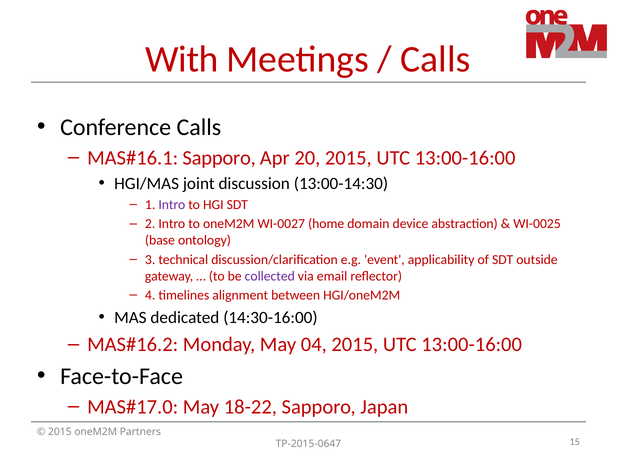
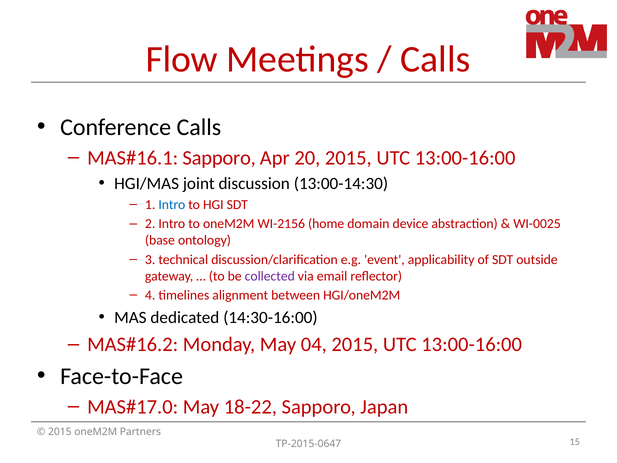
With: With -> Flow
Intro at (172, 205) colour: purple -> blue
WI-0027: WI-0027 -> WI-2156
